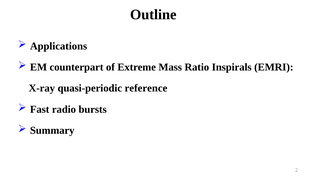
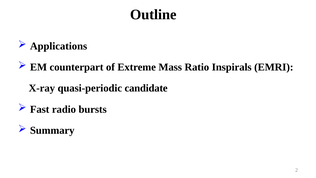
reference: reference -> candidate
